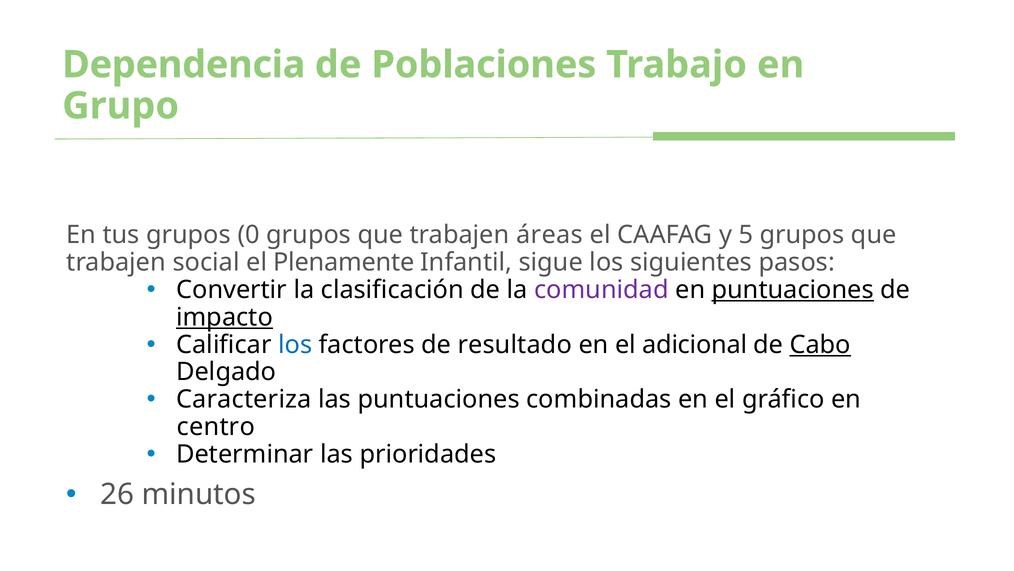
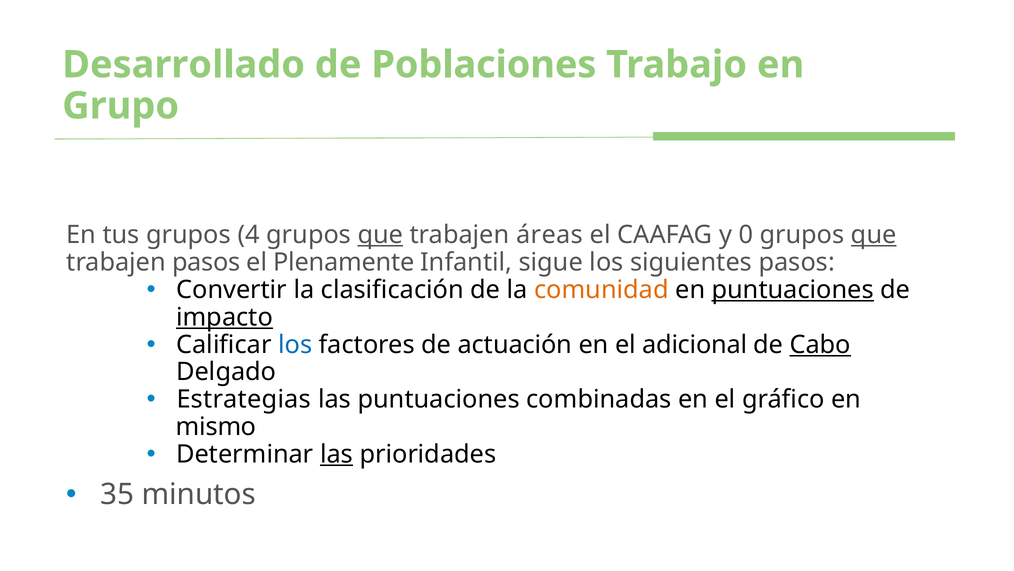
Dependencia: Dependencia -> Desarrollado
0: 0 -> 4
que at (380, 235) underline: none -> present
5: 5 -> 0
que at (874, 235) underline: none -> present
trabajen social: social -> pasos
comunidad colour: purple -> orange
resultado: resultado -> actuación
Caracteriza: Caracteriza -> Estrategias
centro: centro -> mismo
las at (337, 454) underline: none -> present
26: 26 -> 35
